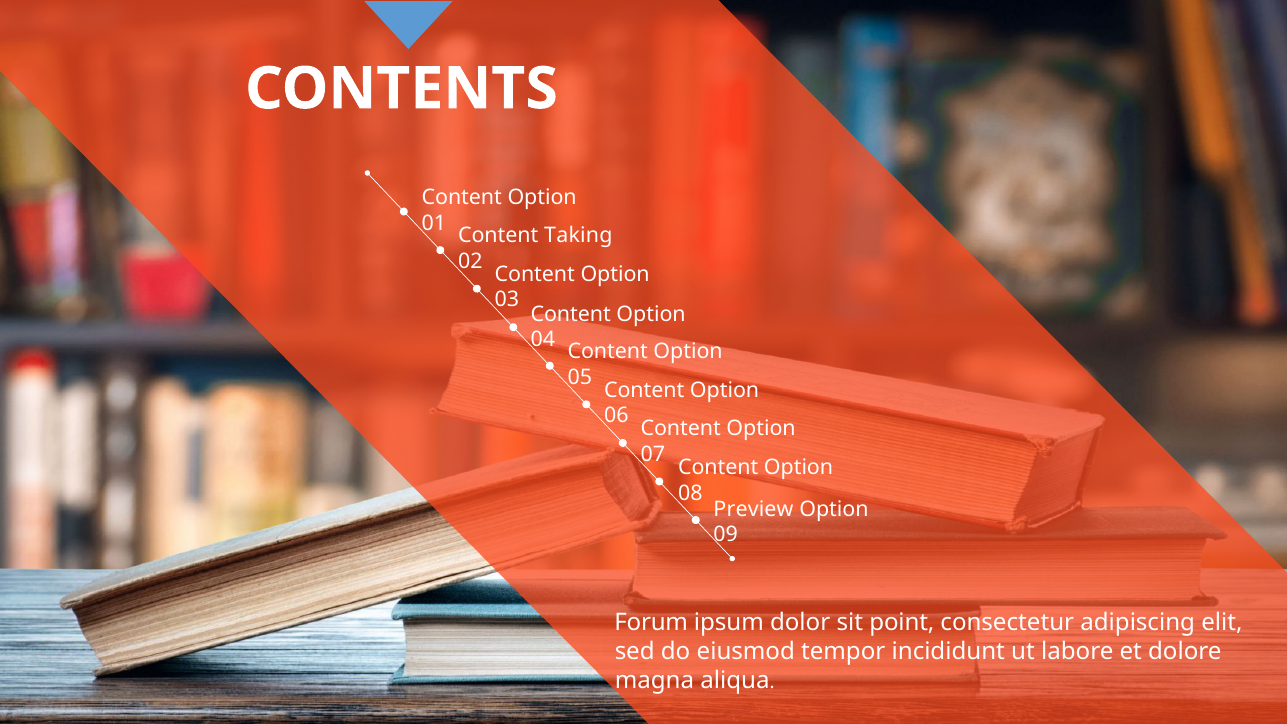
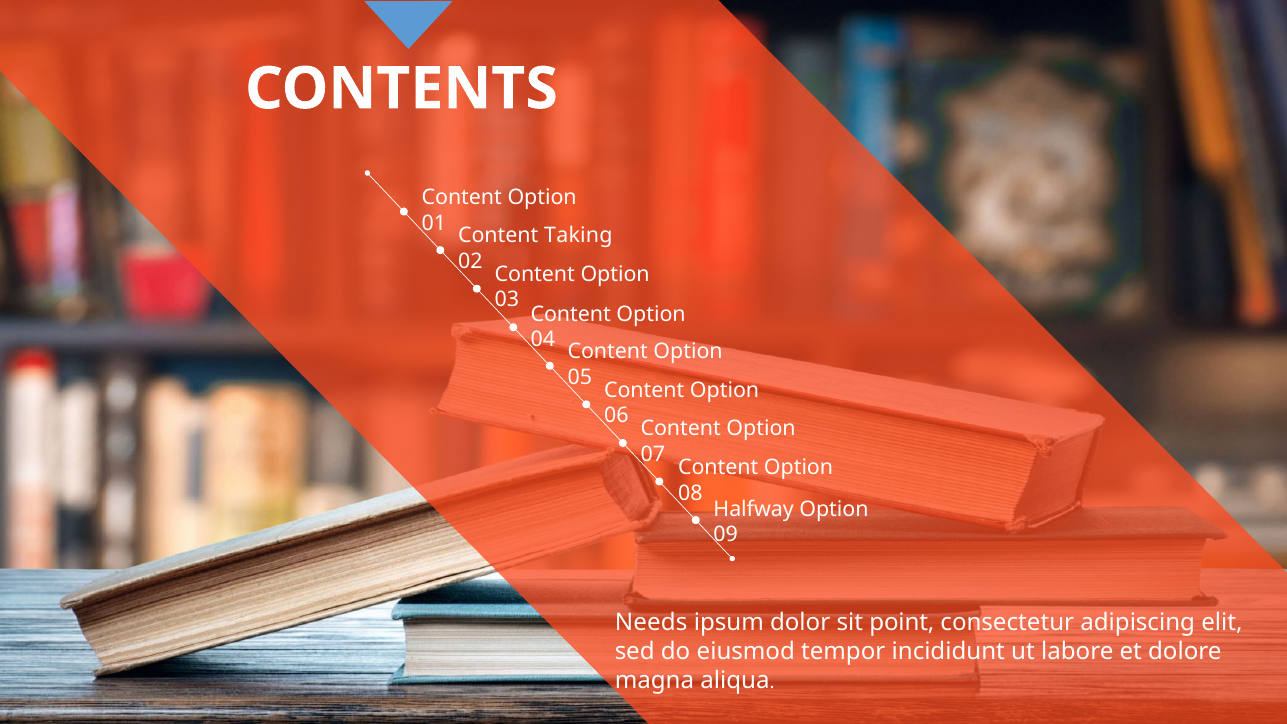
Preview: Preview -> Halfway
Forum: Forum -> Needs
